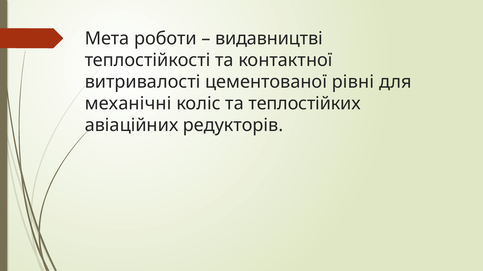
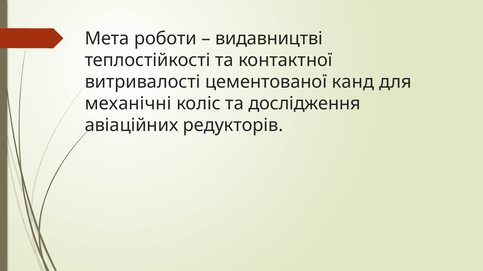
рівні: рівні -> канд
теплостійких: теплостійких -> дослідження
